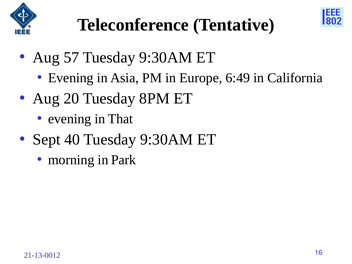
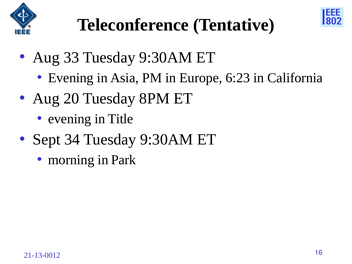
57: 57 -> 33
6:49: 6:49 -> 6:23
That: That -> Title
40: 40 -> 34
